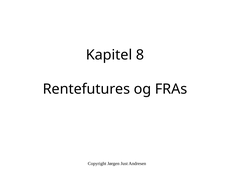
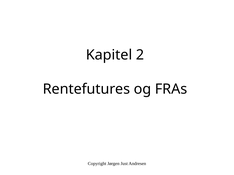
8: 8 -> 2
